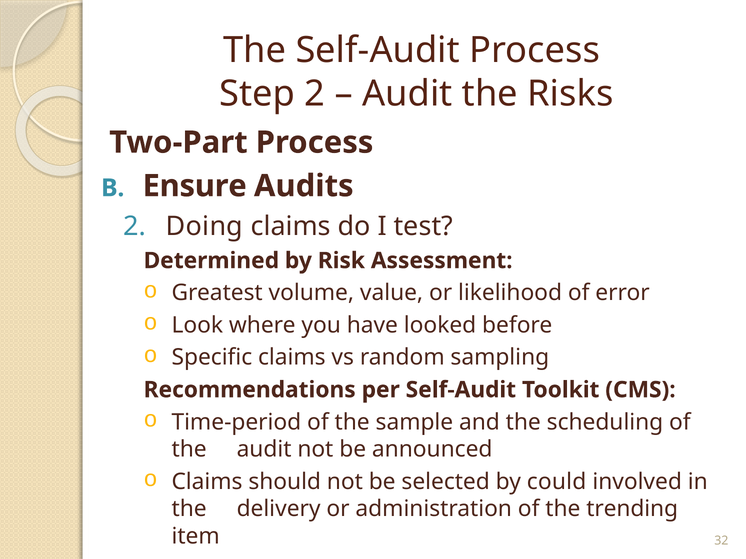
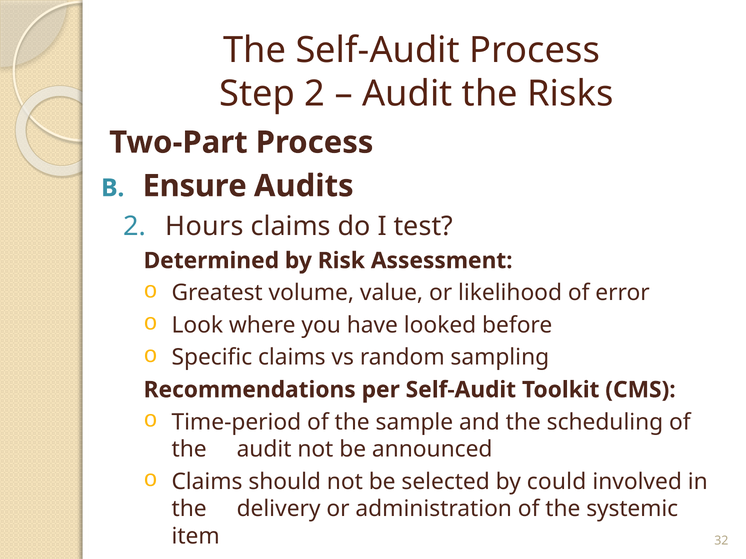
Doing: Doing -> Hours
trending: trending -> systemic
